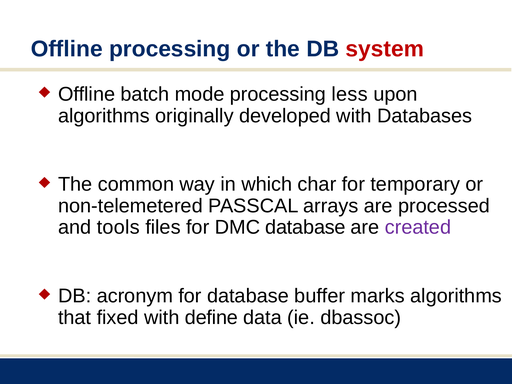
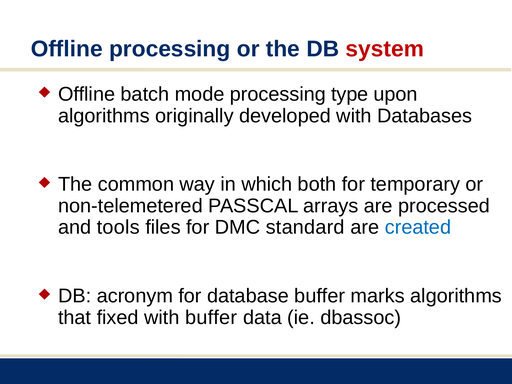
less: less -> type
char: char -> both
DMC database: database -> standard
created colour: purple -> blue
with define: define -> buffer
